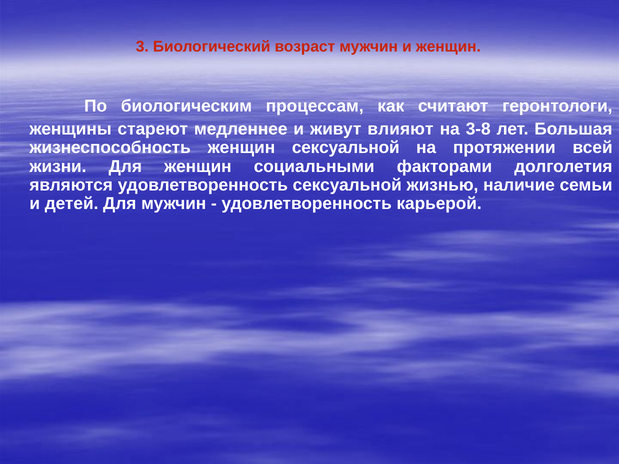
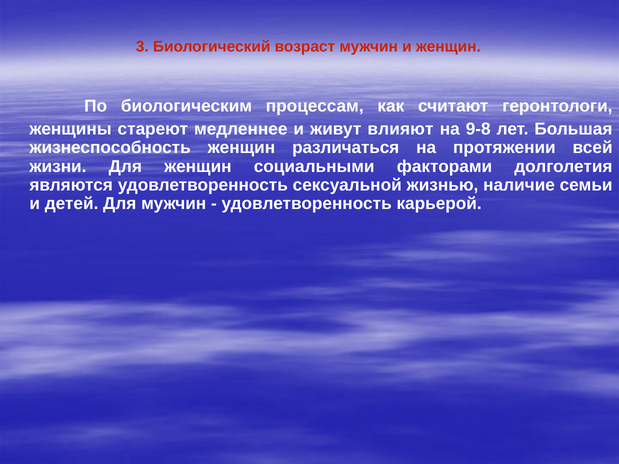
3-8: 3-8 -> 9-8
женщин сексуальной: сексуальной -> различаться
